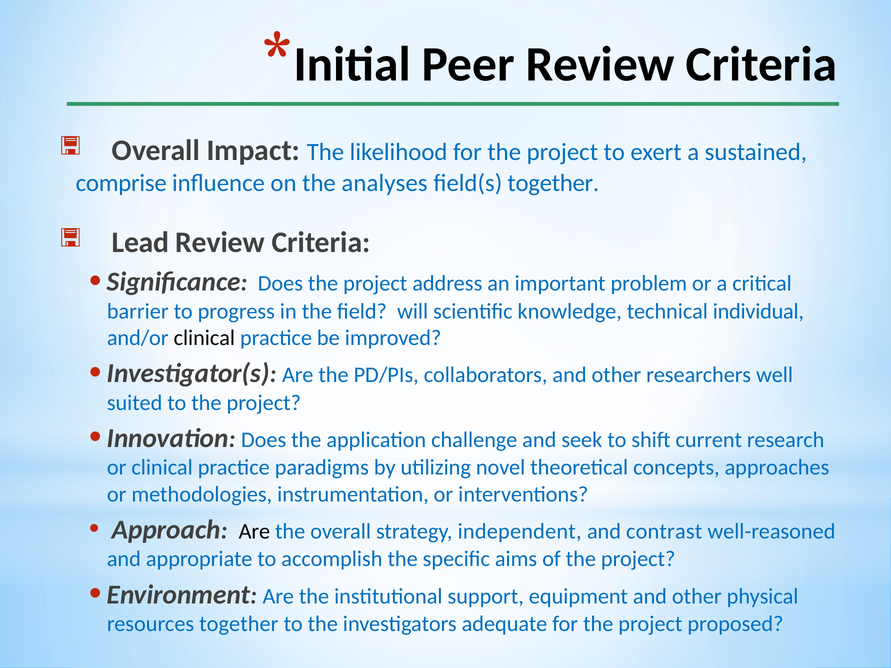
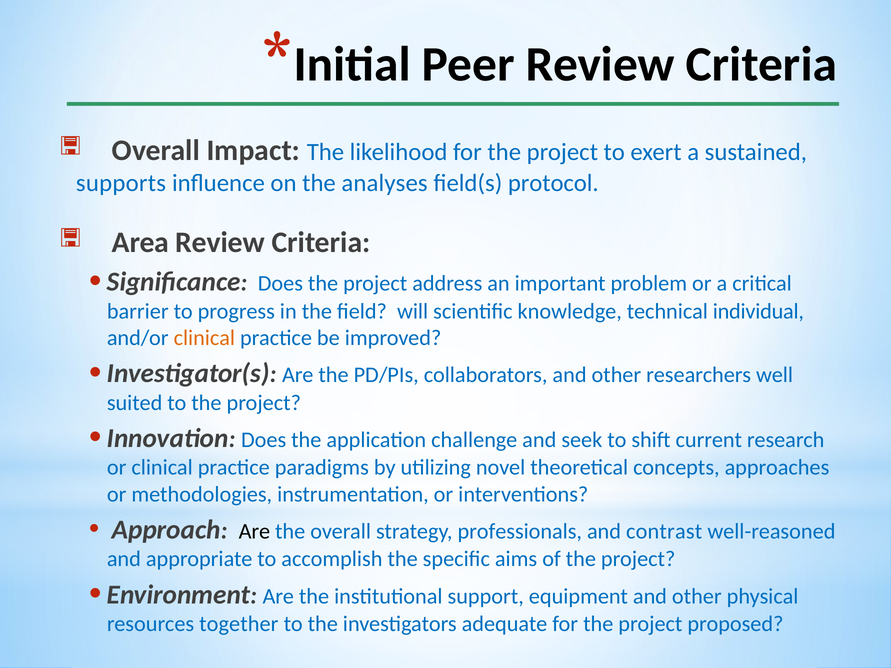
comprise: comprise -> supports
field(s together: together -> protocol
Lead: Lead -> Area
clinical at (204, 338) colour: black -> orange
independent: independent -> professionals
